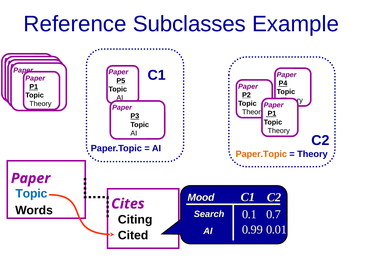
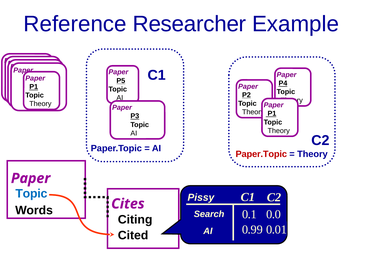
Subclasses: Subclasses -> Researcher
Paper.Topic at (261, 154) colour: orange -> red
Mood: Mood -> Pissy
7 at (278, 214): 7 -> 0
